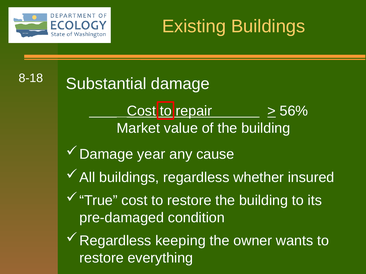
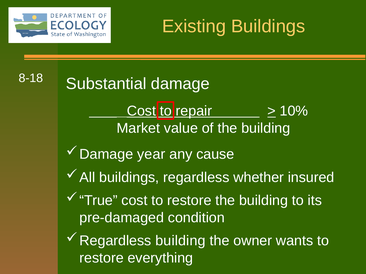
56%: 56% -> 10%
keeping at (180, 241): keeping -> building
